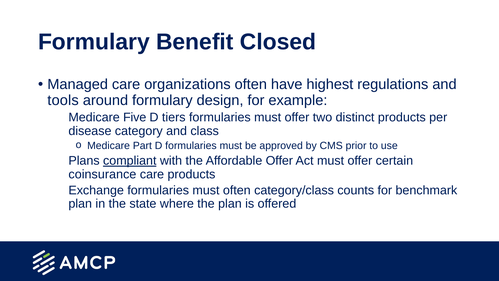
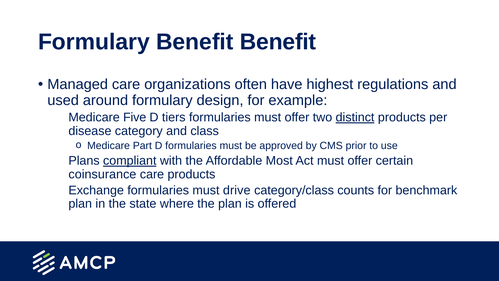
Benefit Closed: Closed -> Benefit
tools: tools -> used
distinct underline: none -> present
Affordable Offer: Offer -> Most
must often: often -> drive
